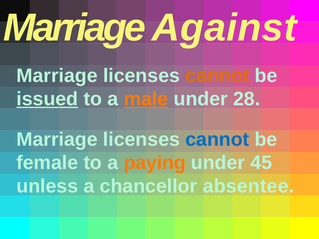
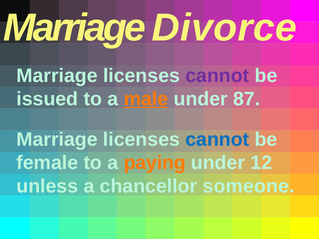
Against: Against -> Divorce
cannot at (217, 76) colour: orange -> purple
issued underline: present -> none
28: 28 -> 87
45: 45 -> 12
absentee: absentee -> someone
